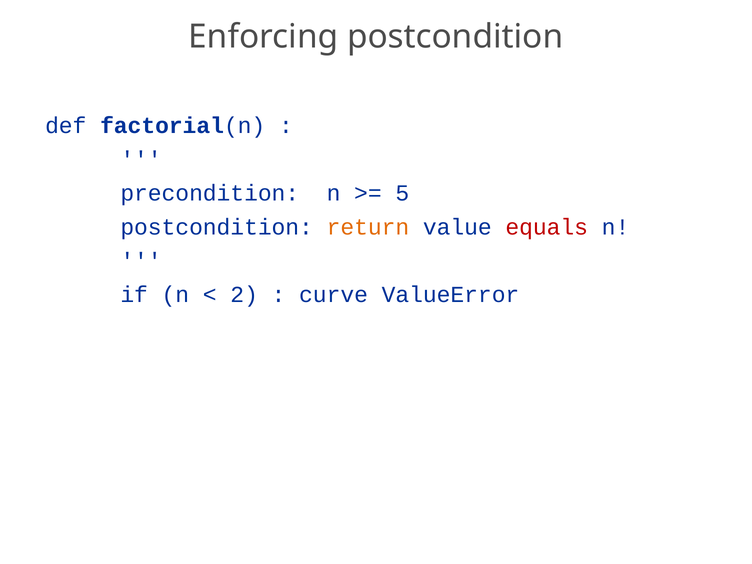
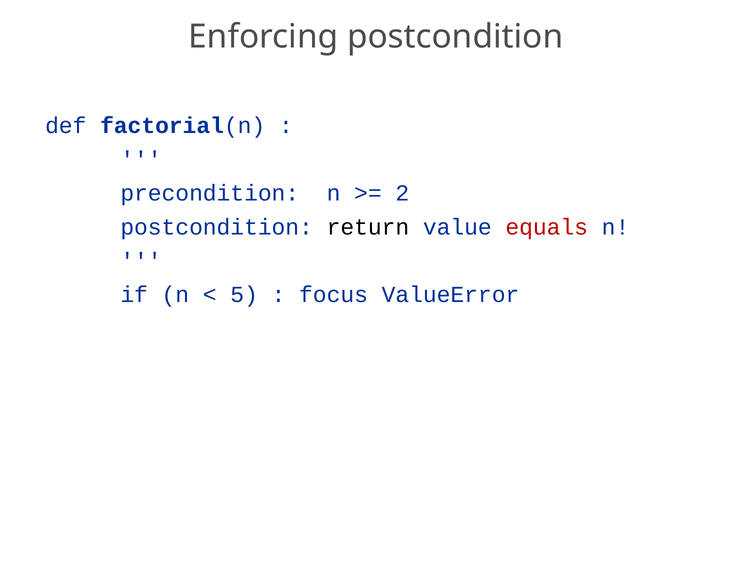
5: 5 -> 2
return colour: orange -> black
2: 2 -> 5
curve: curve -> focus
